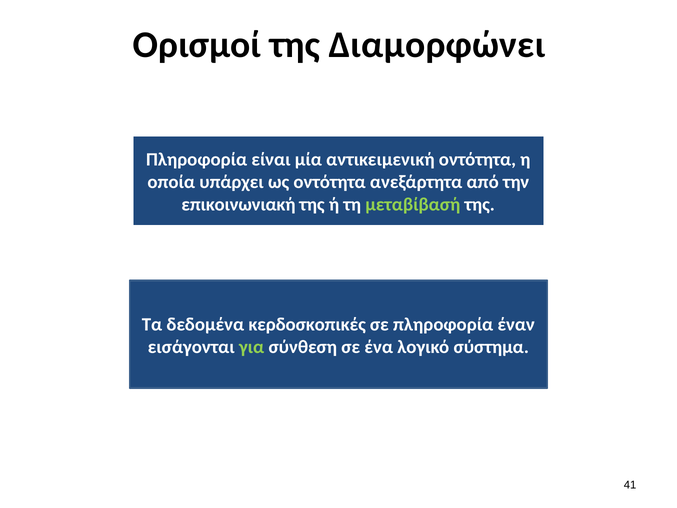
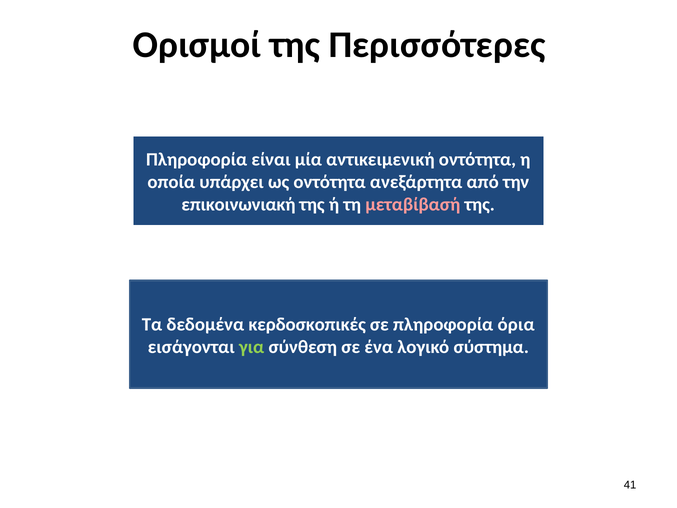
Διαμορφώνει: Διαμορφώνει -> Περισσότερες
μεταβίβασή colour: light green -> pink
έναν: έναν -> όρια
